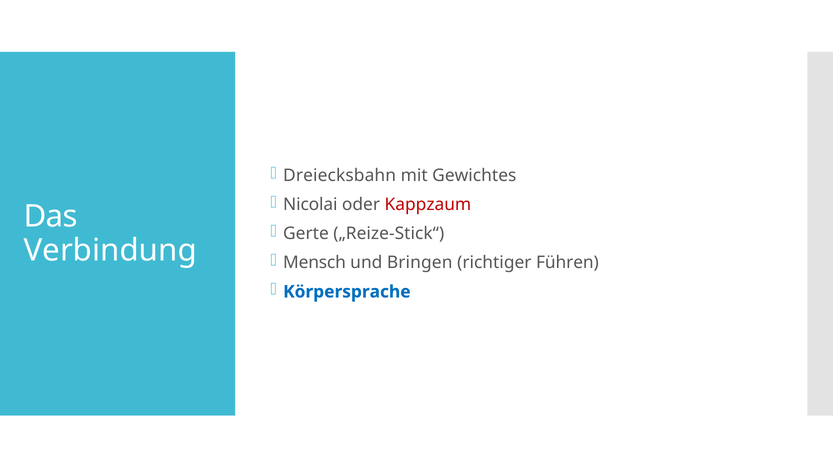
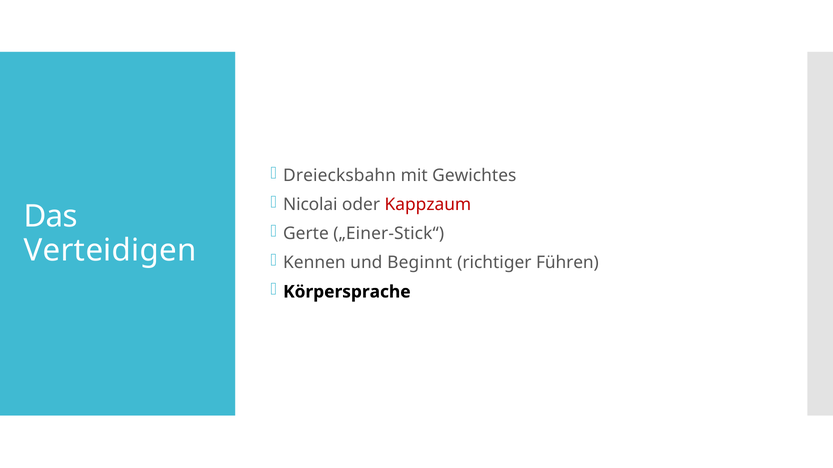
„Reize-Stick“: „Reize-Stick“ -> „Einer-Stick“
Verbindung: Verbindung -> Verteidigen
Mensch: Mensch -> Kennen
Bringen: Bringen -> Beginnt
Körpersprache colour: blue -> black
